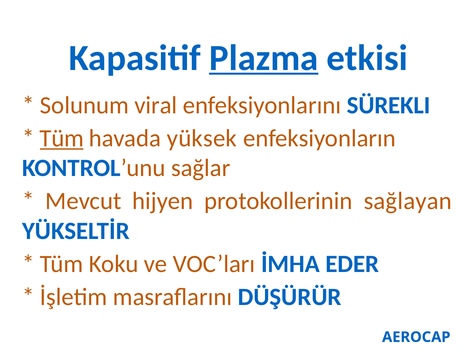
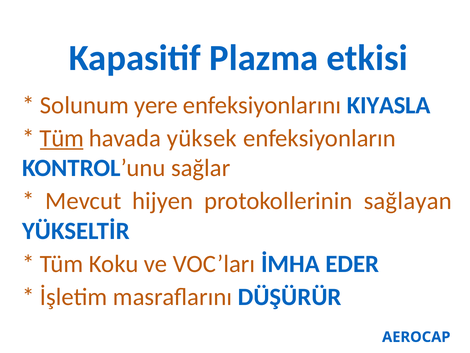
Plazma underline: present -> none
viral: viral -> yere
SÜREKLI: SÜREKLI -> KIYASLA
